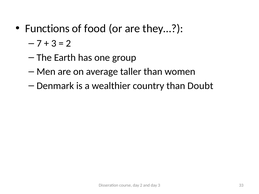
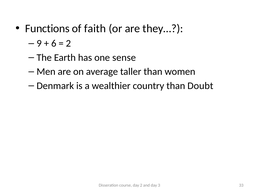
food: food -> faith
7: 7 -> 9
3 at (54, 43): 3 -> 6
group: group -> sense
